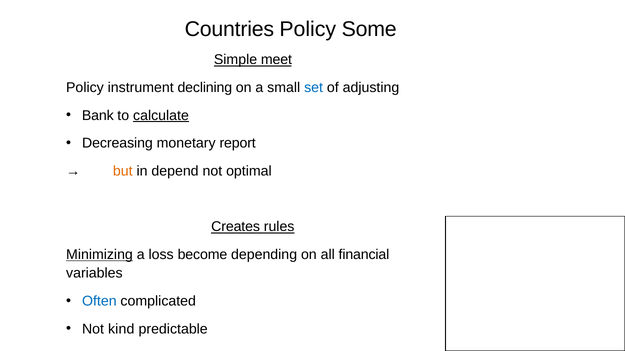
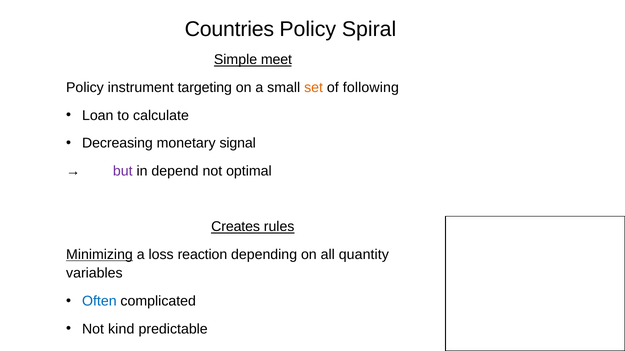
Some: Some -> Spiral
declining: declining -> targeting
set colour: blue -> orange
adjusting: adjusting -> following
Bank: Bank -> Loan
calculate underline: present -> none
report: report -> signal
but colour: orange -> purple
become: become -> reaction
financial: financial -> quantity
